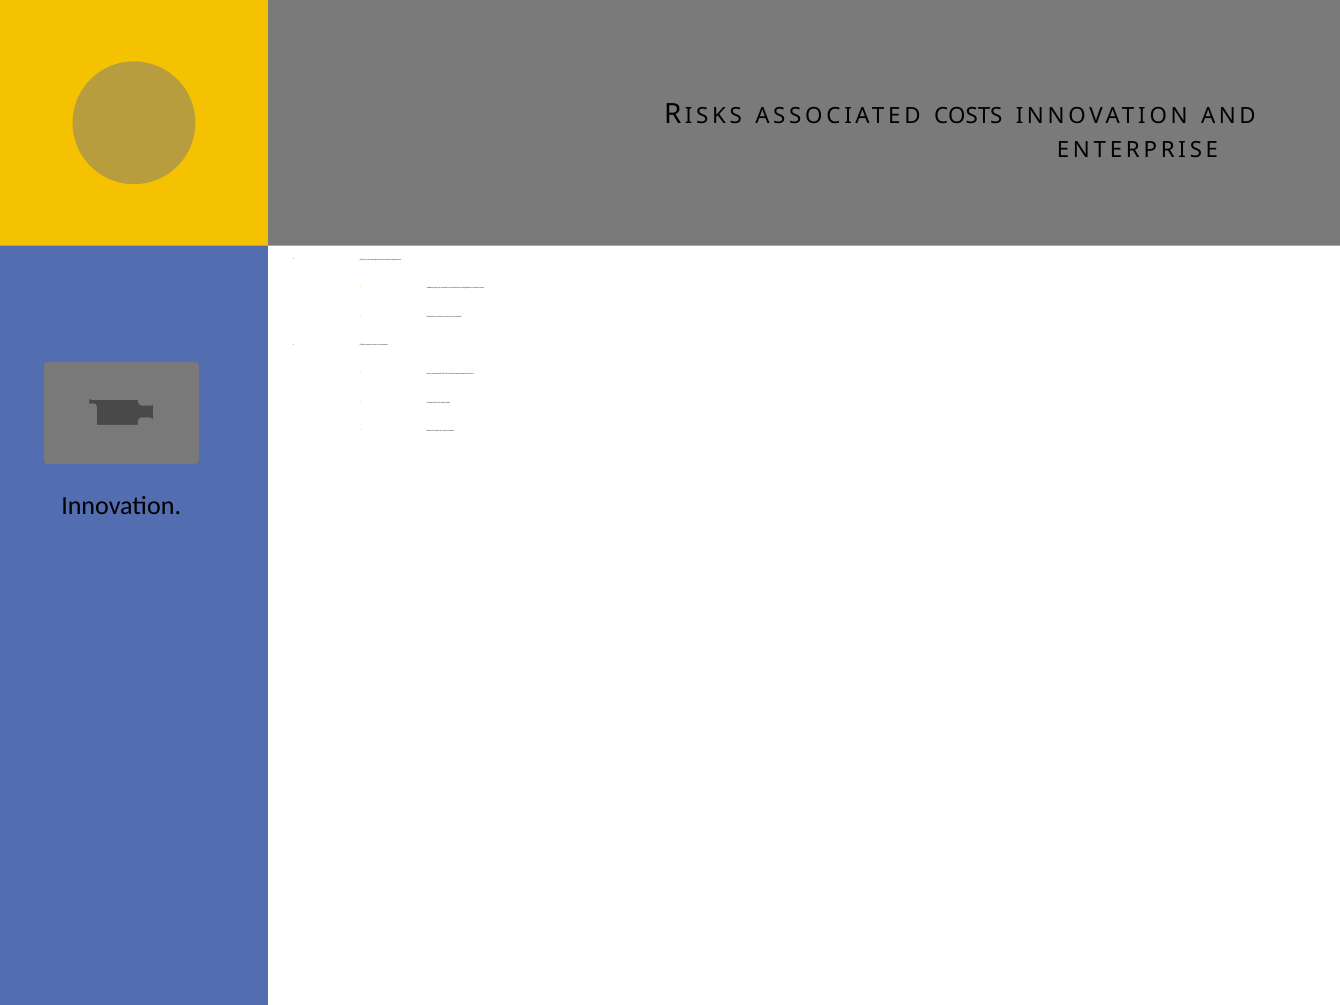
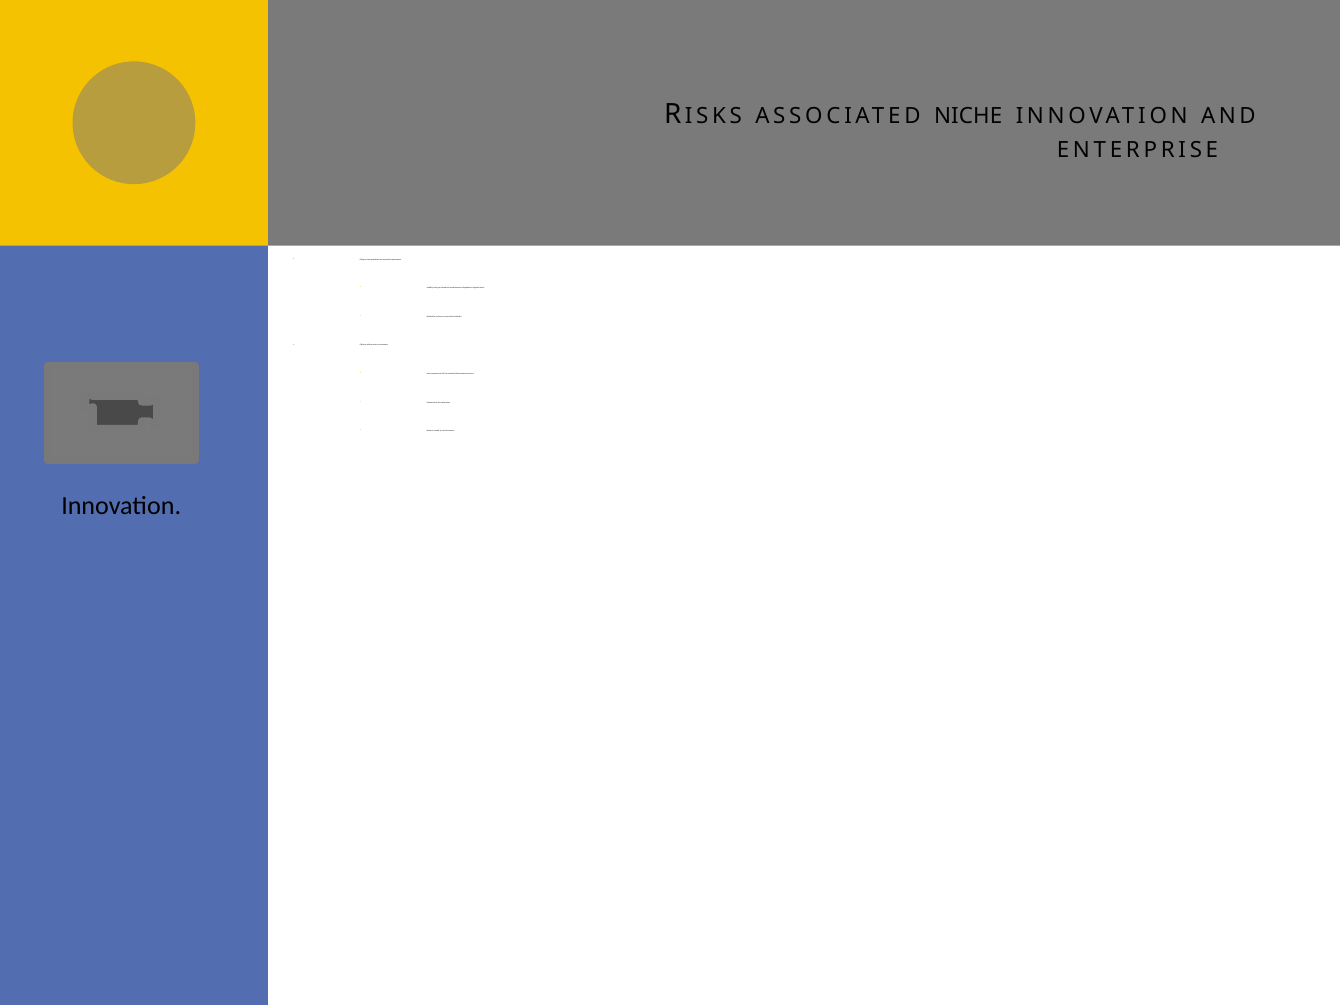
COSTS: COSTS -> NICHE
